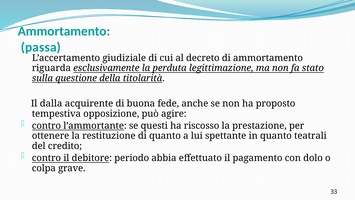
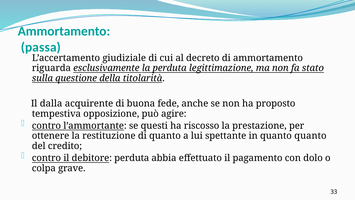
quanto teatrali: teatrali -> quanto
debitore periodo: periodo -> perduta
